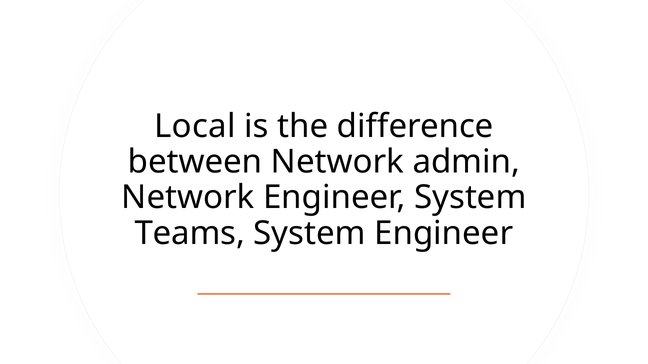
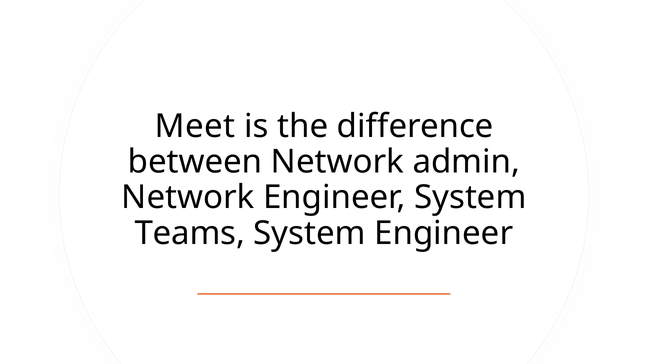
Local: Local -> Meet
